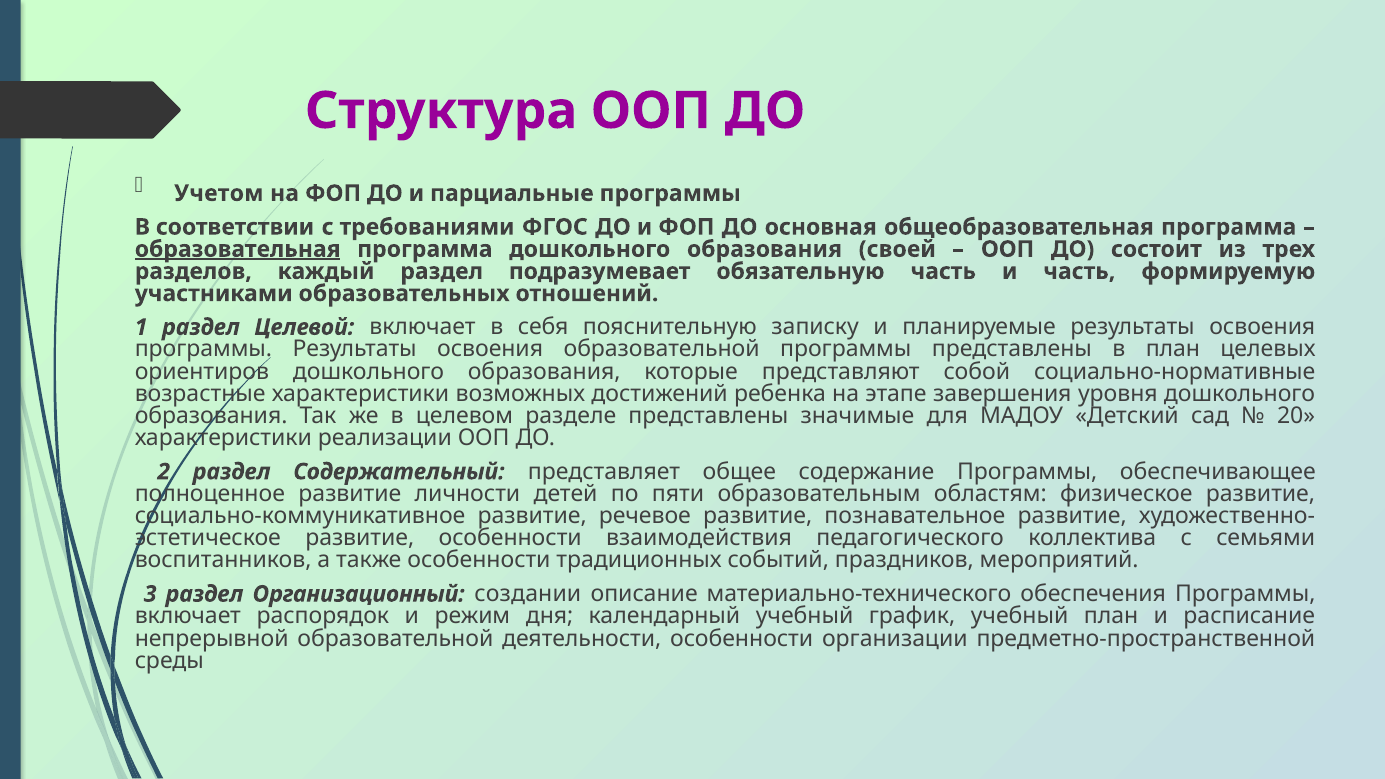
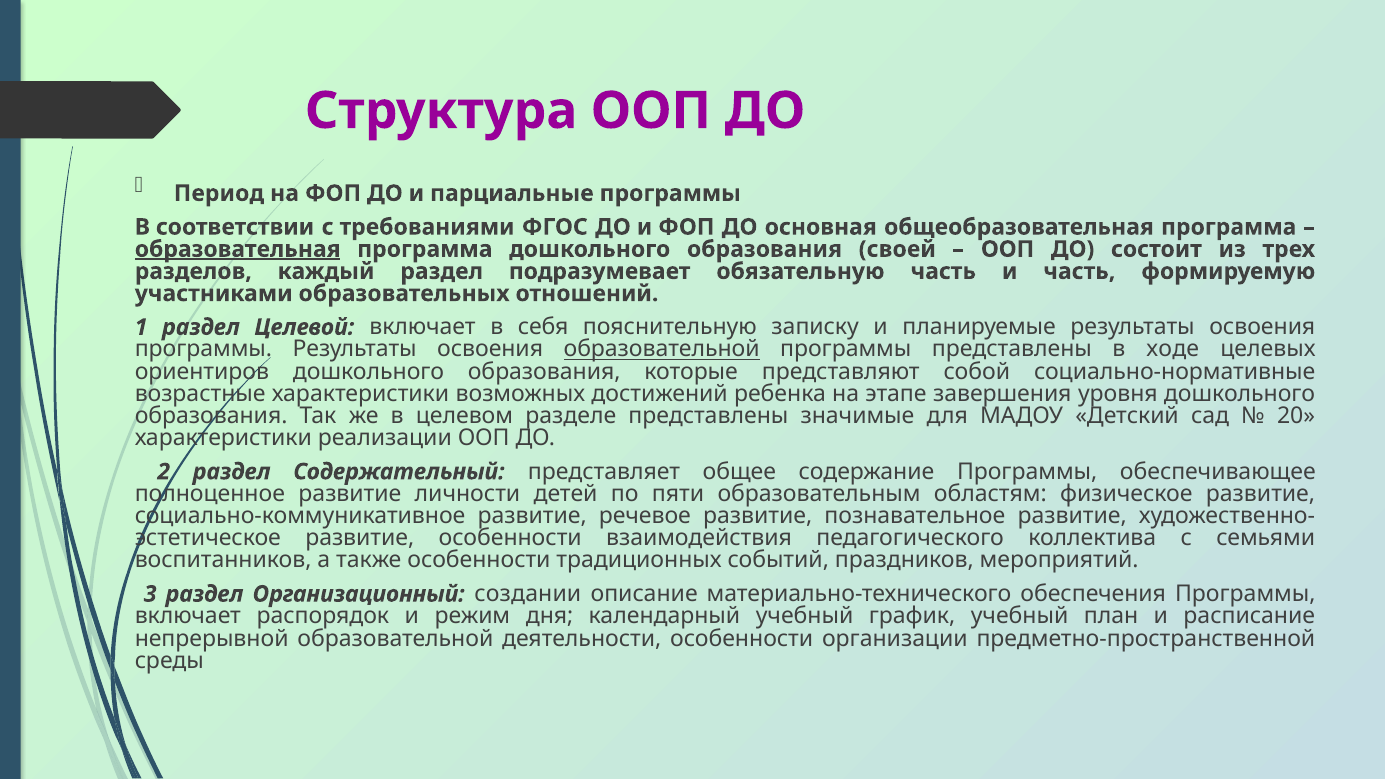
Учетом: Учетом -> Период
образовательной at (662, 349) underline: none -> present
в план: план -> ходе
